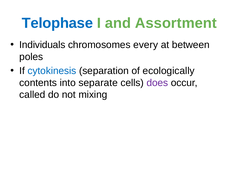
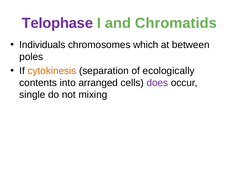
Telophase colour: blue -> purple
Assortment: Assortment -> Chromatids
every: every -> which
cytokinesis colour: blue -> orange
separate: separate -> arranged
called: called -> single
